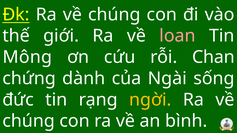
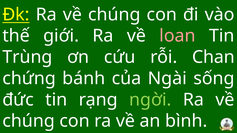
Mông: Mông -> Trùng
dành: dành -> bánh
ngời colour: yellow -> light green
